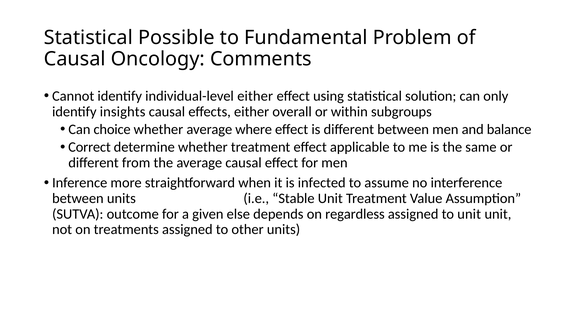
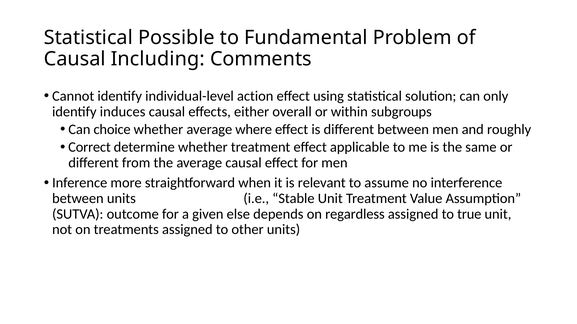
Oncology: Oncology -> Including
individual-level either: either -> action
insights: insights -> induces
balance: balance -> roughly
infected: infected -> relevant
to unit: unit -> true
